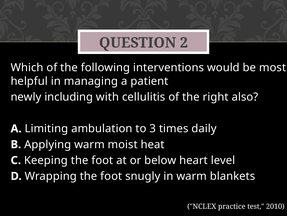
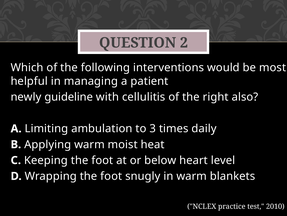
including: including -> guideline
